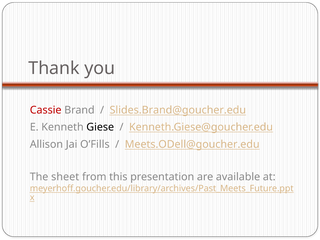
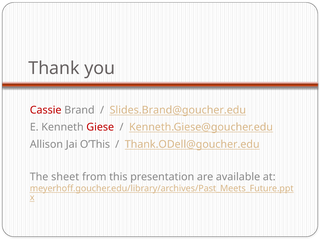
Giese colour: black -> red
O’Fills: O’Fills -> O’This
Meets.ODell@goucher.edu: Meets.ODell@goucher.edu -> Thank.ODell@goucher.edu
